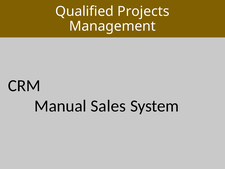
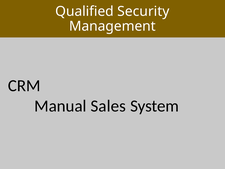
Projects: Projects -> Security
